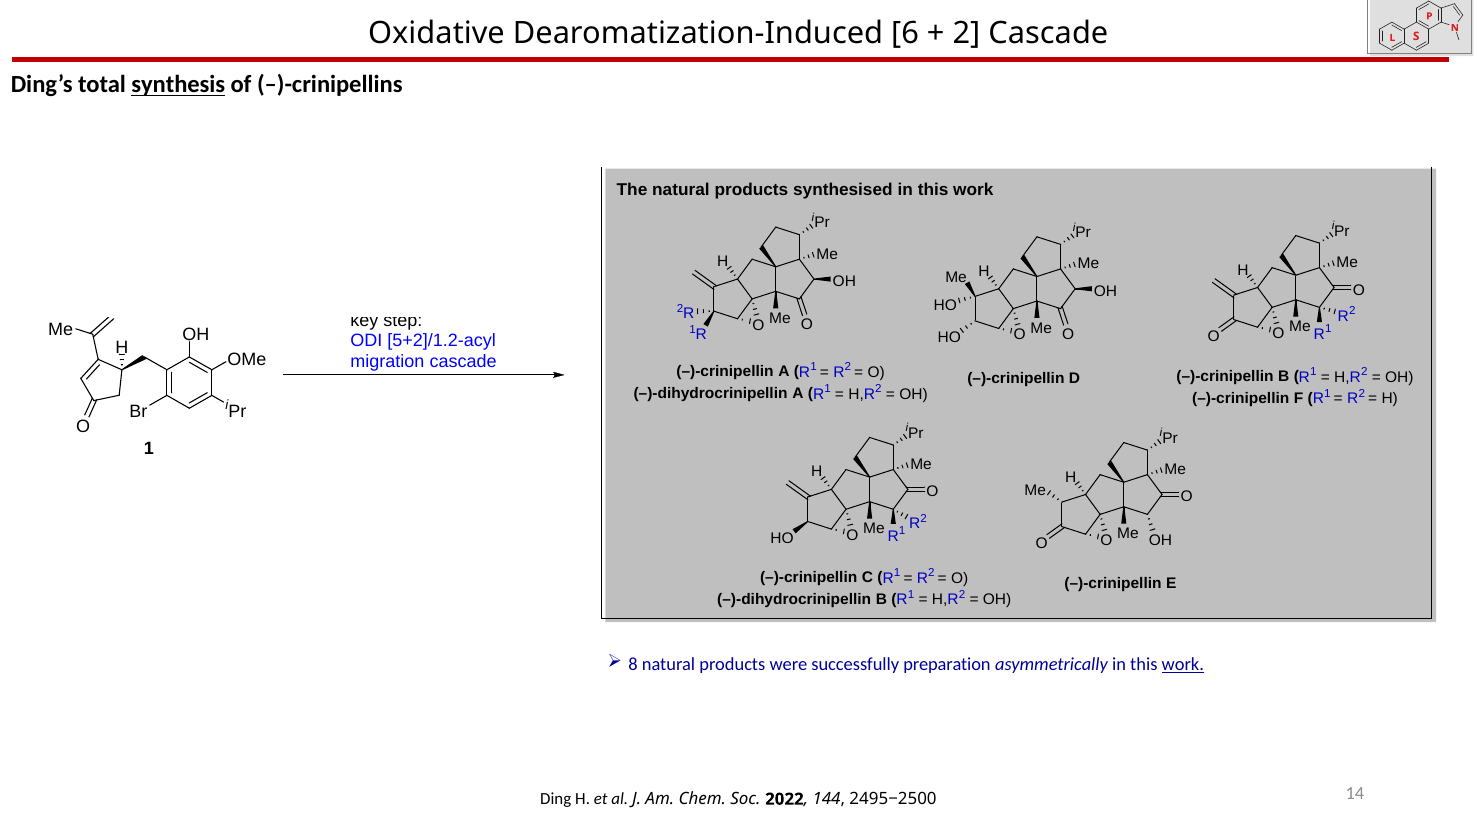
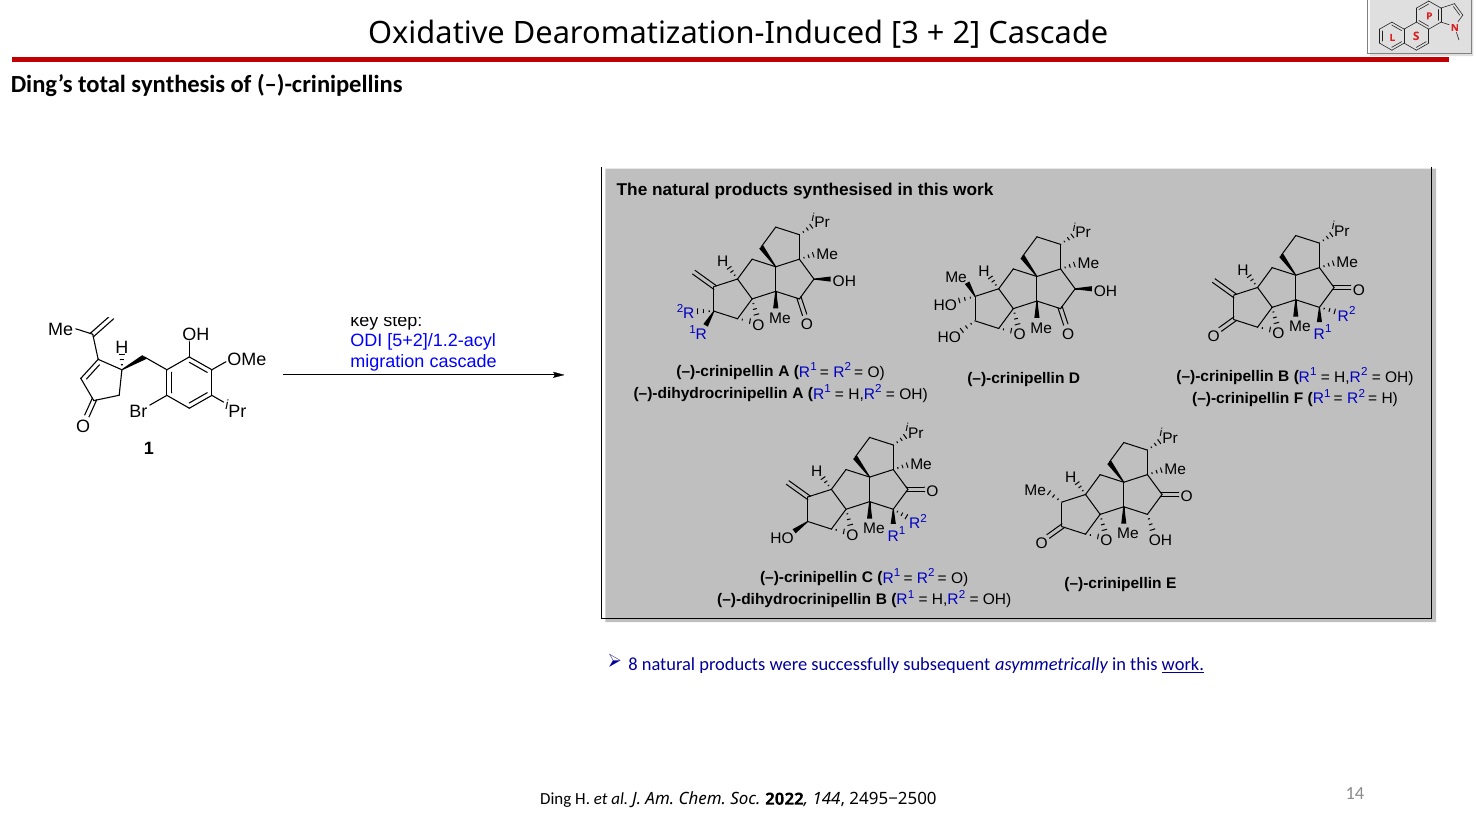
6: 6 -> 3
synthesis underline: present -> none
preparation: preparation -> subsequent
